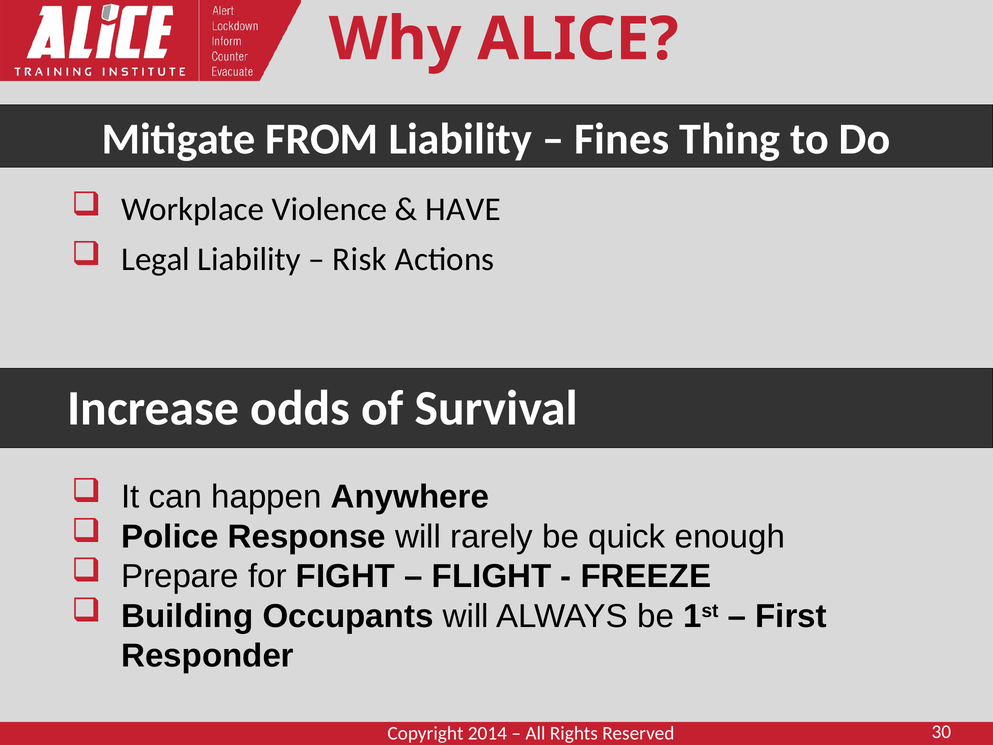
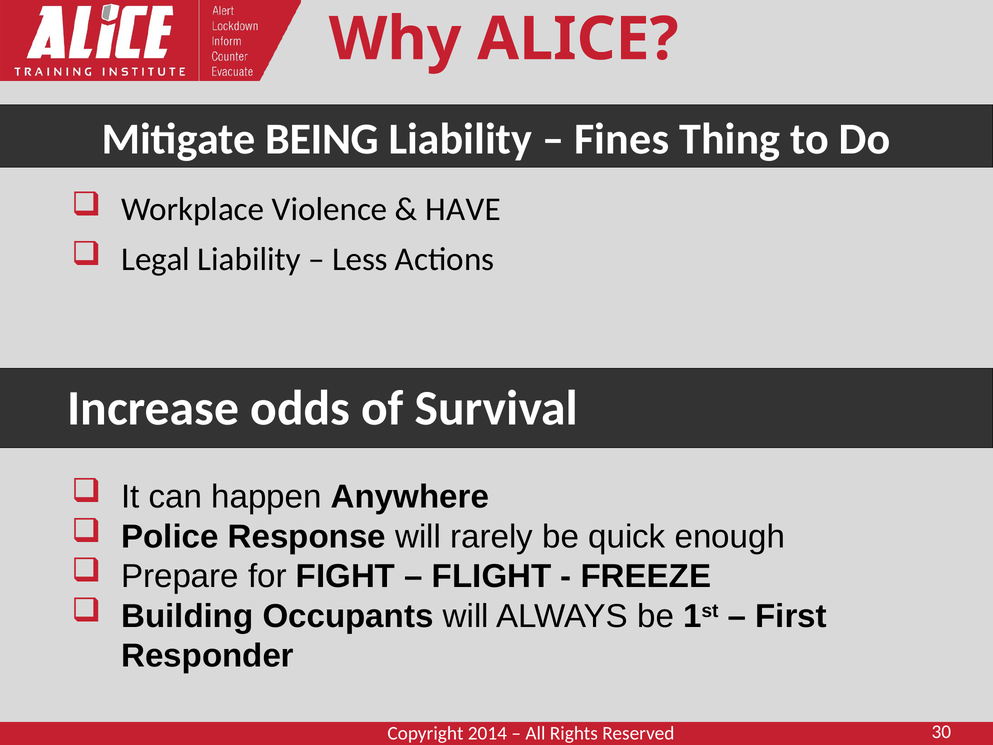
FROM: FROM -> BEING
Risk: Risk -> Less
